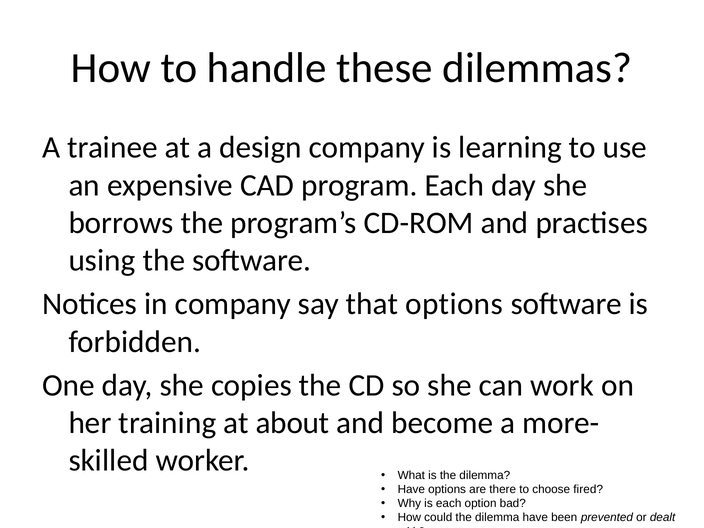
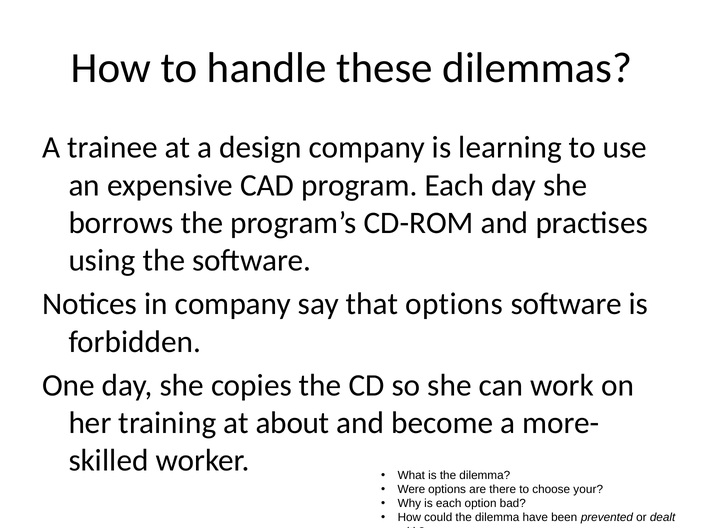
Have at (411, 489): Have -> Were
fired: fired -> your
